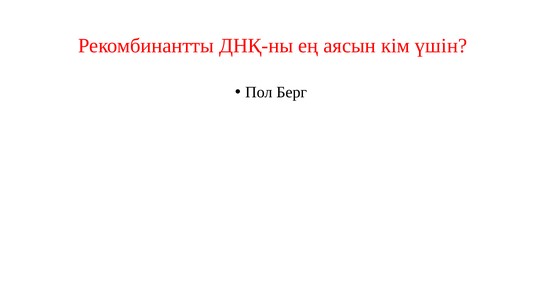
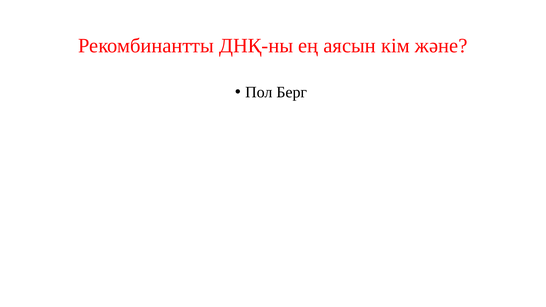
үшін: үшін -> және
